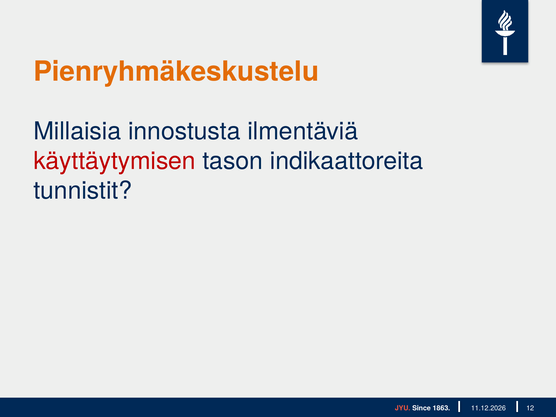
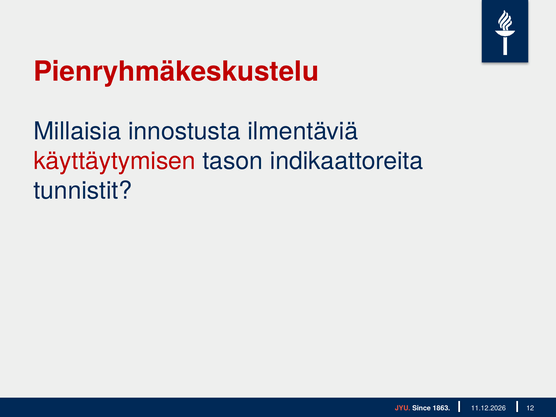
Pienryhmäkeskustelu colour: orange -> red
